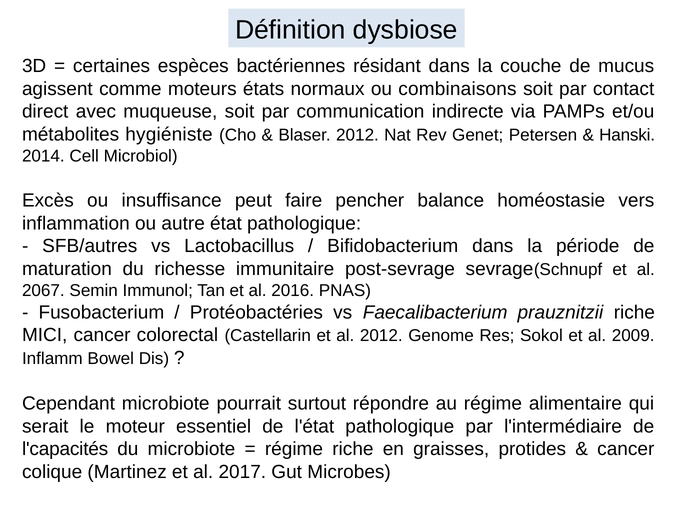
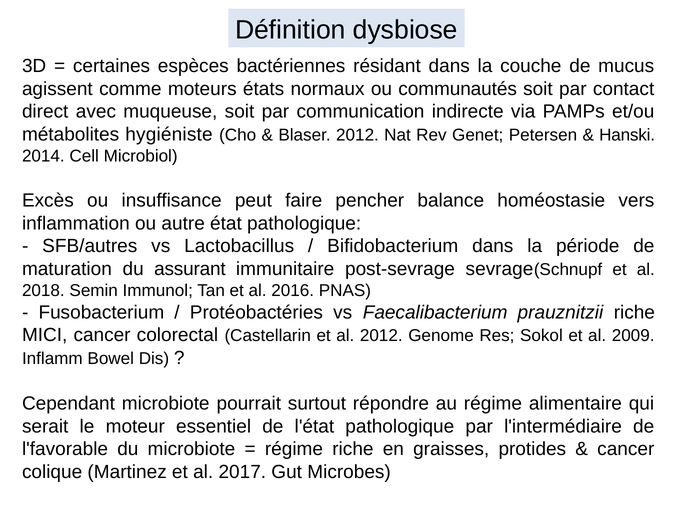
combinaisons: combinaisons -> communautés
richesse: richesse -> assurant
2067: 2067 -> 2018
l'capacités: l'capacités -> l'favorable
